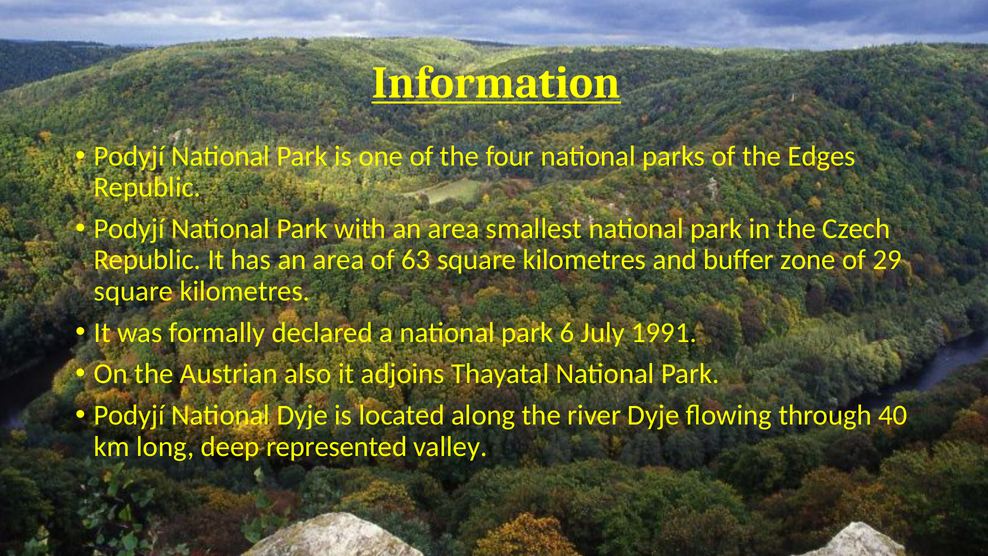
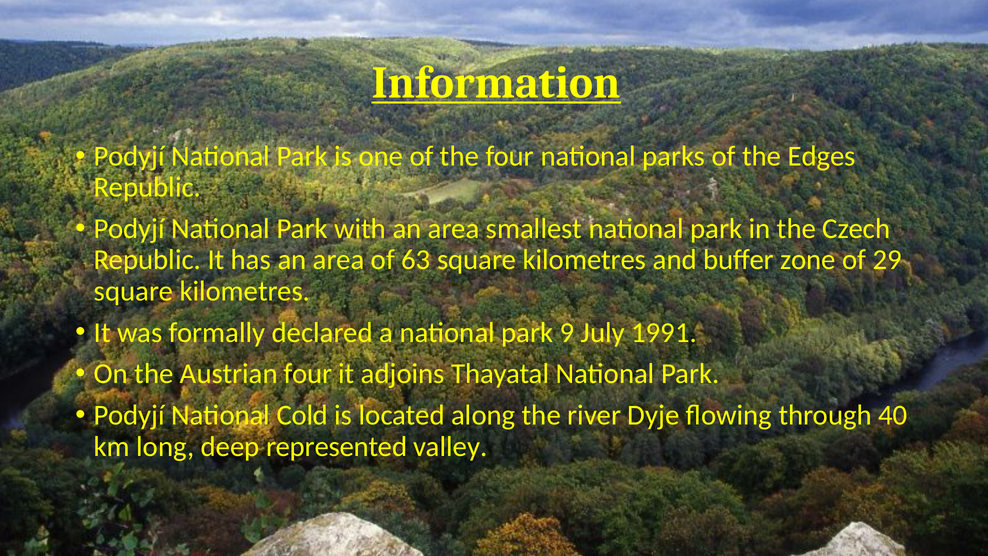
6: 6 -> 9
Austrian also: also -> four
National Dyje: Dyje -> Cold
